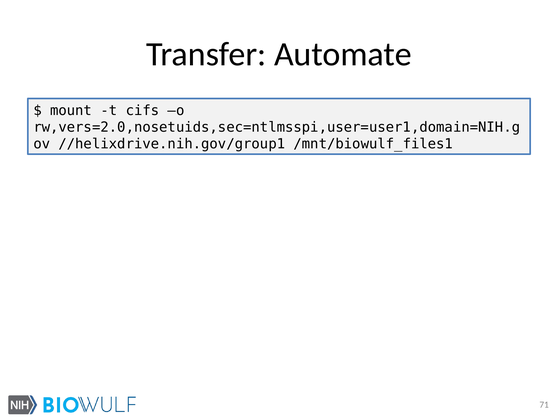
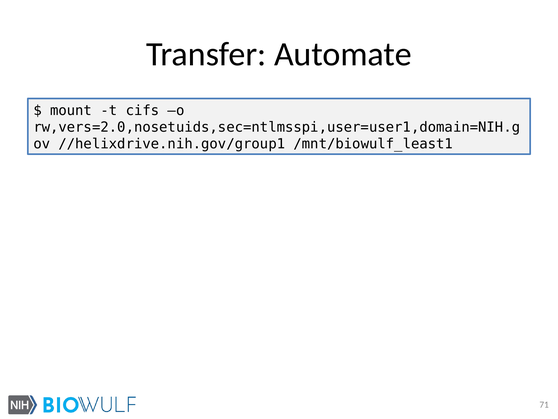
/mnt/biowulf_files1: /mnt/biowulf_files1 -> /mnt/biowulf_least1
